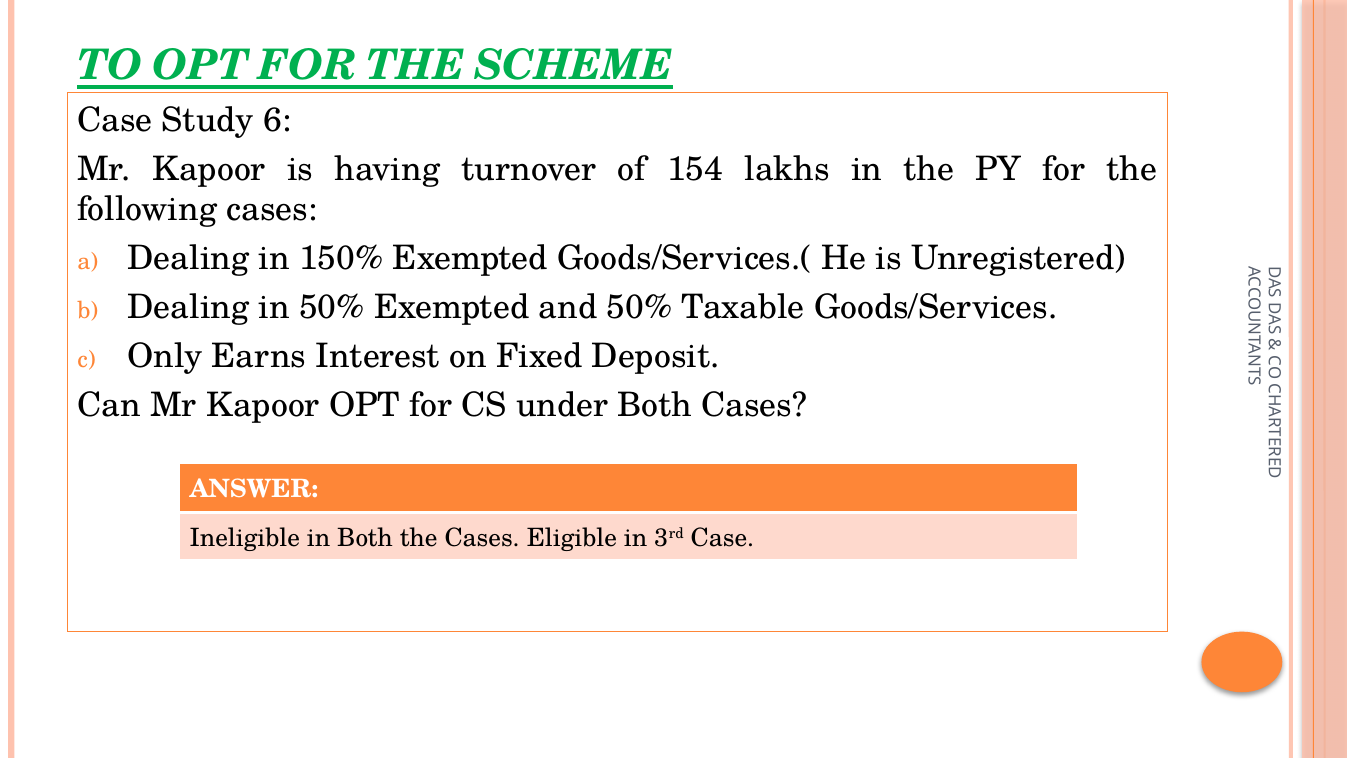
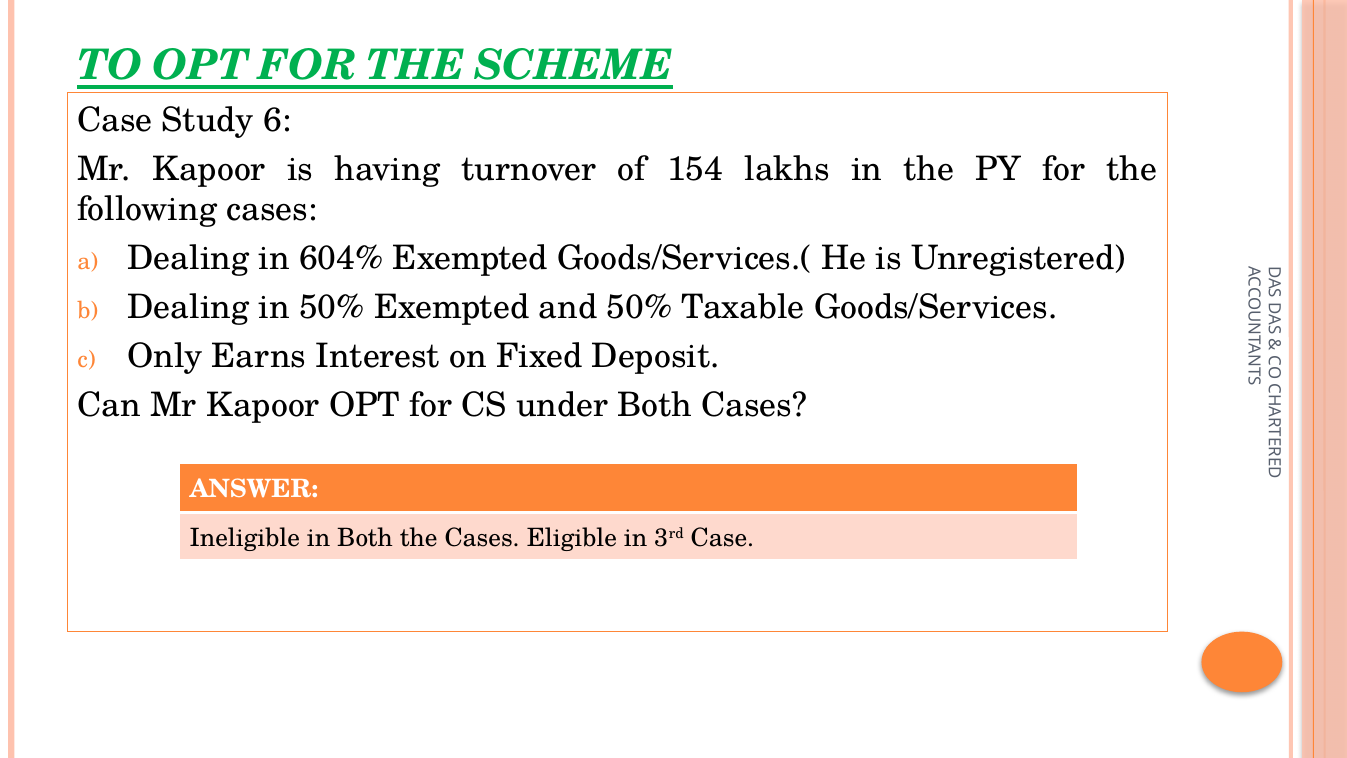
150%: 150% -> 604%
